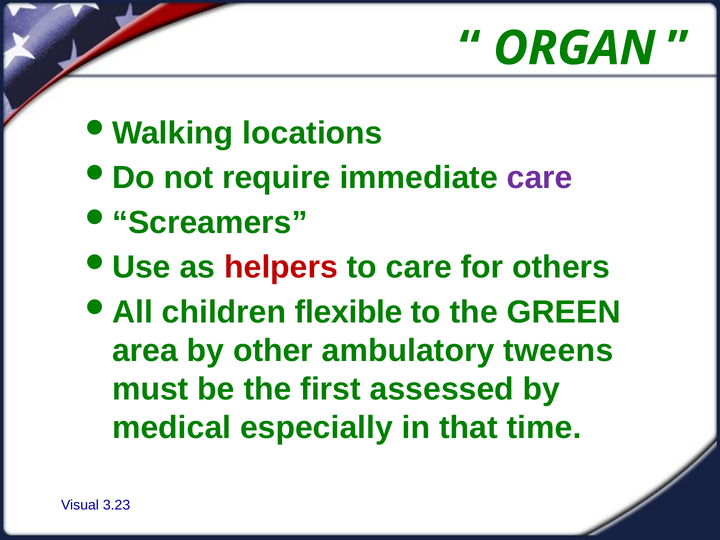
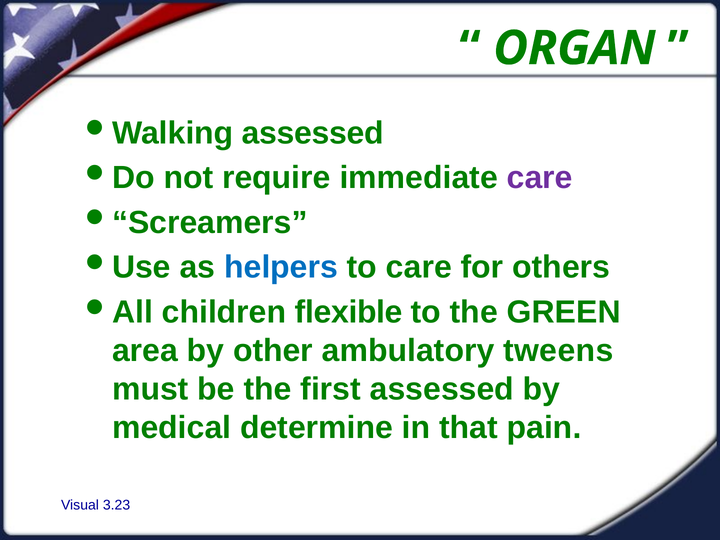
locations at (313, 133): locations -> assessed
helpers colour: red -> blue
especially: especially -> determine
time: time -> pain
